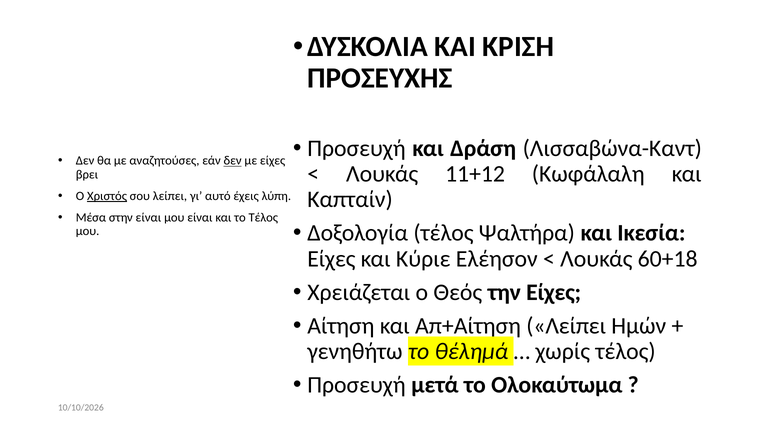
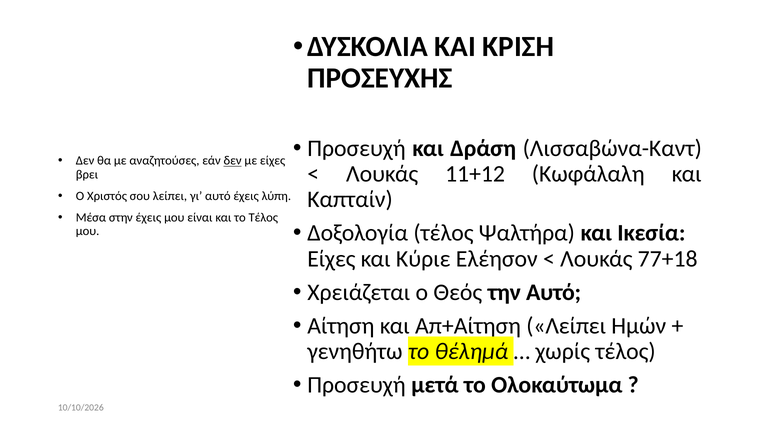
Χριστός underline: present -> none
στην είναι: είναι -> έχεις
60+18: 60+18 -> 77+18
την Είχες: Είχες -> Αυτό
